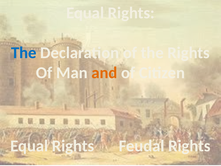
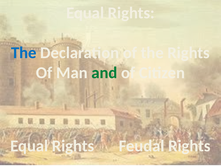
and colour: orange -> green
